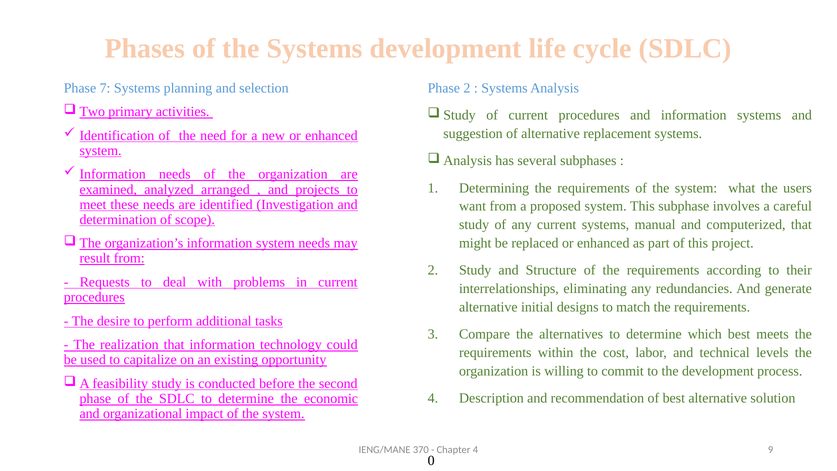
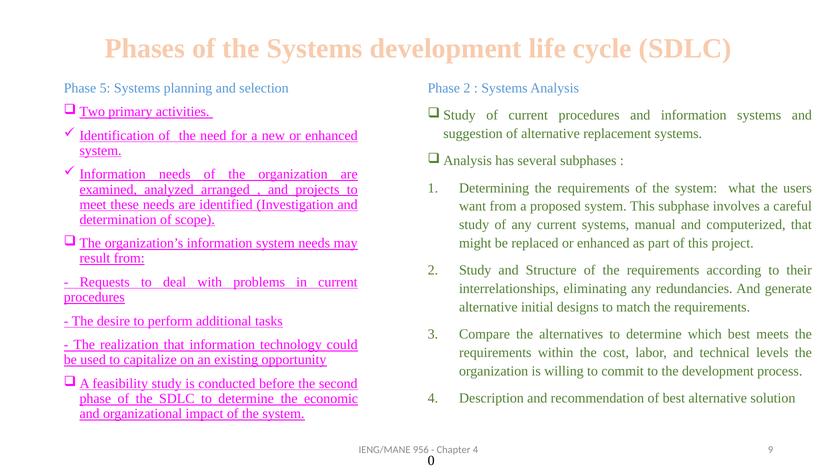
7: 7 -> 5
370: 370 -> 956
